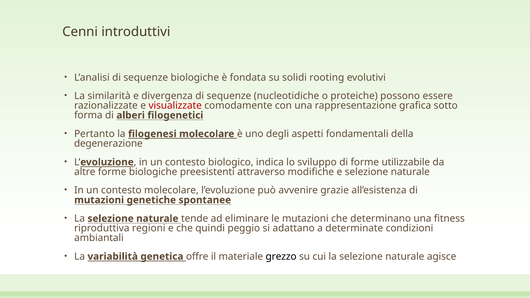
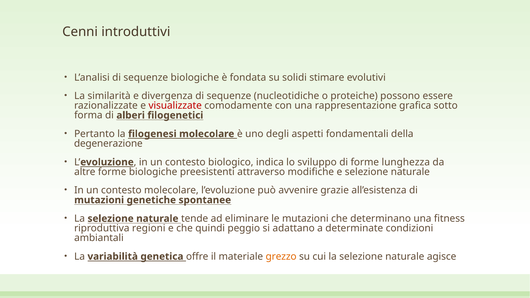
rooting: rooting -> stimare
utilizzabile: utilizzabile -> lunghezza
grezzo colour: black -> orange
